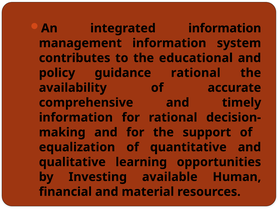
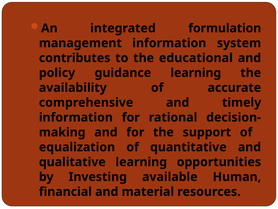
integrated information: information -> formulation
guidance rational: rational -> learning
